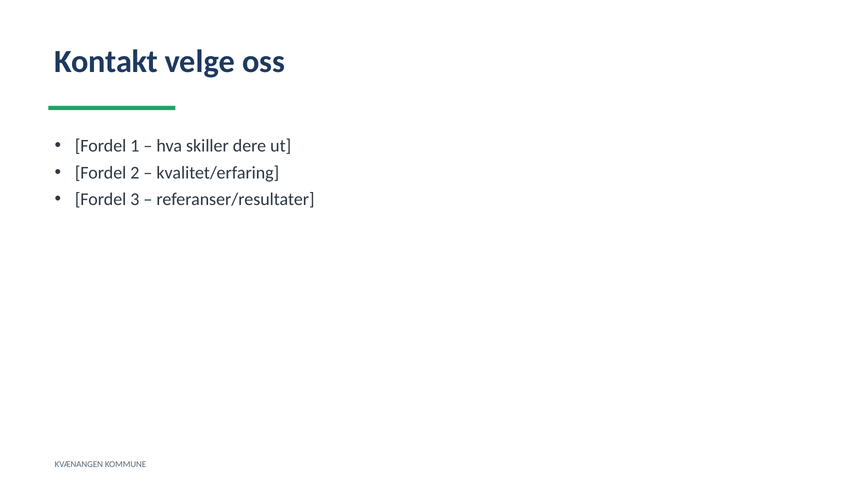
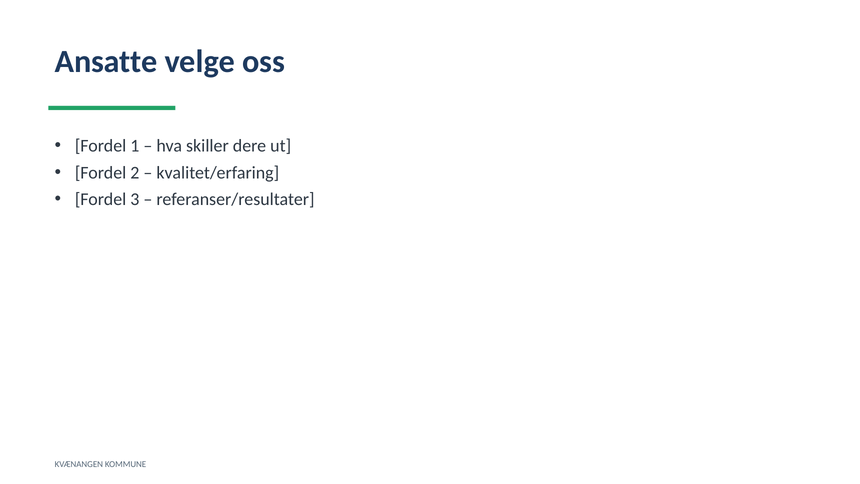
Kontakt: Kontakt -> Ansatte
